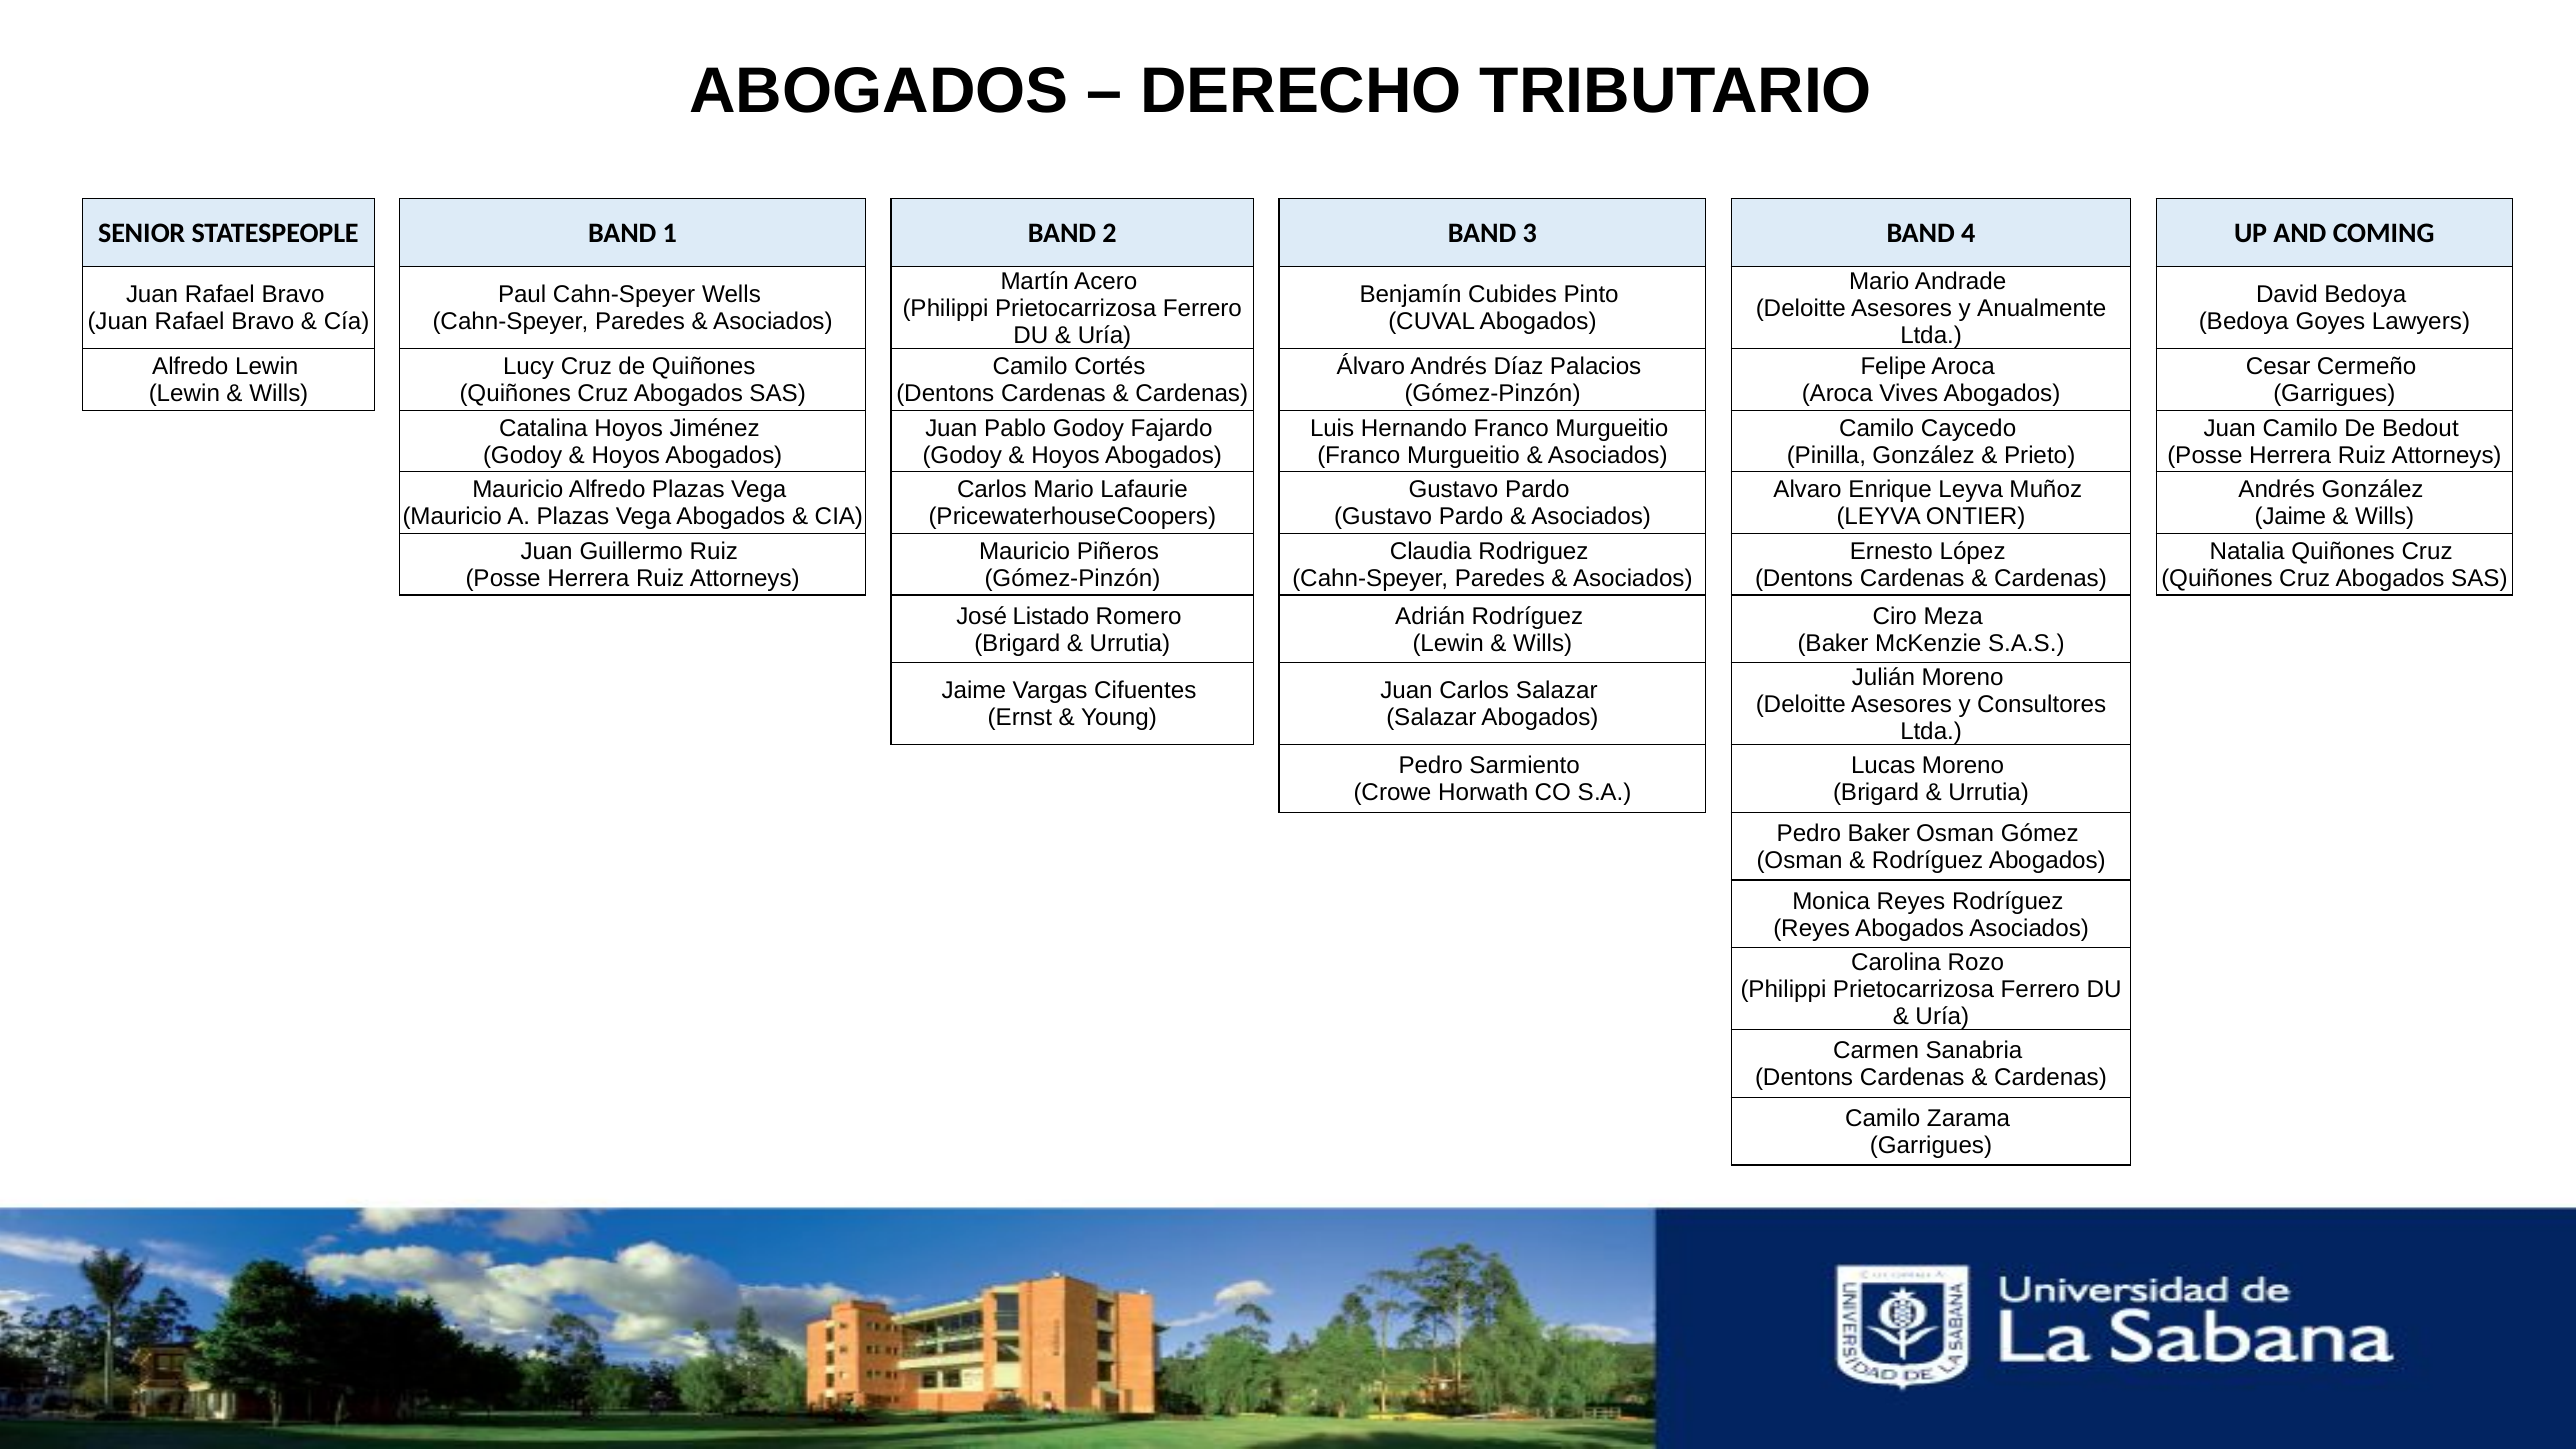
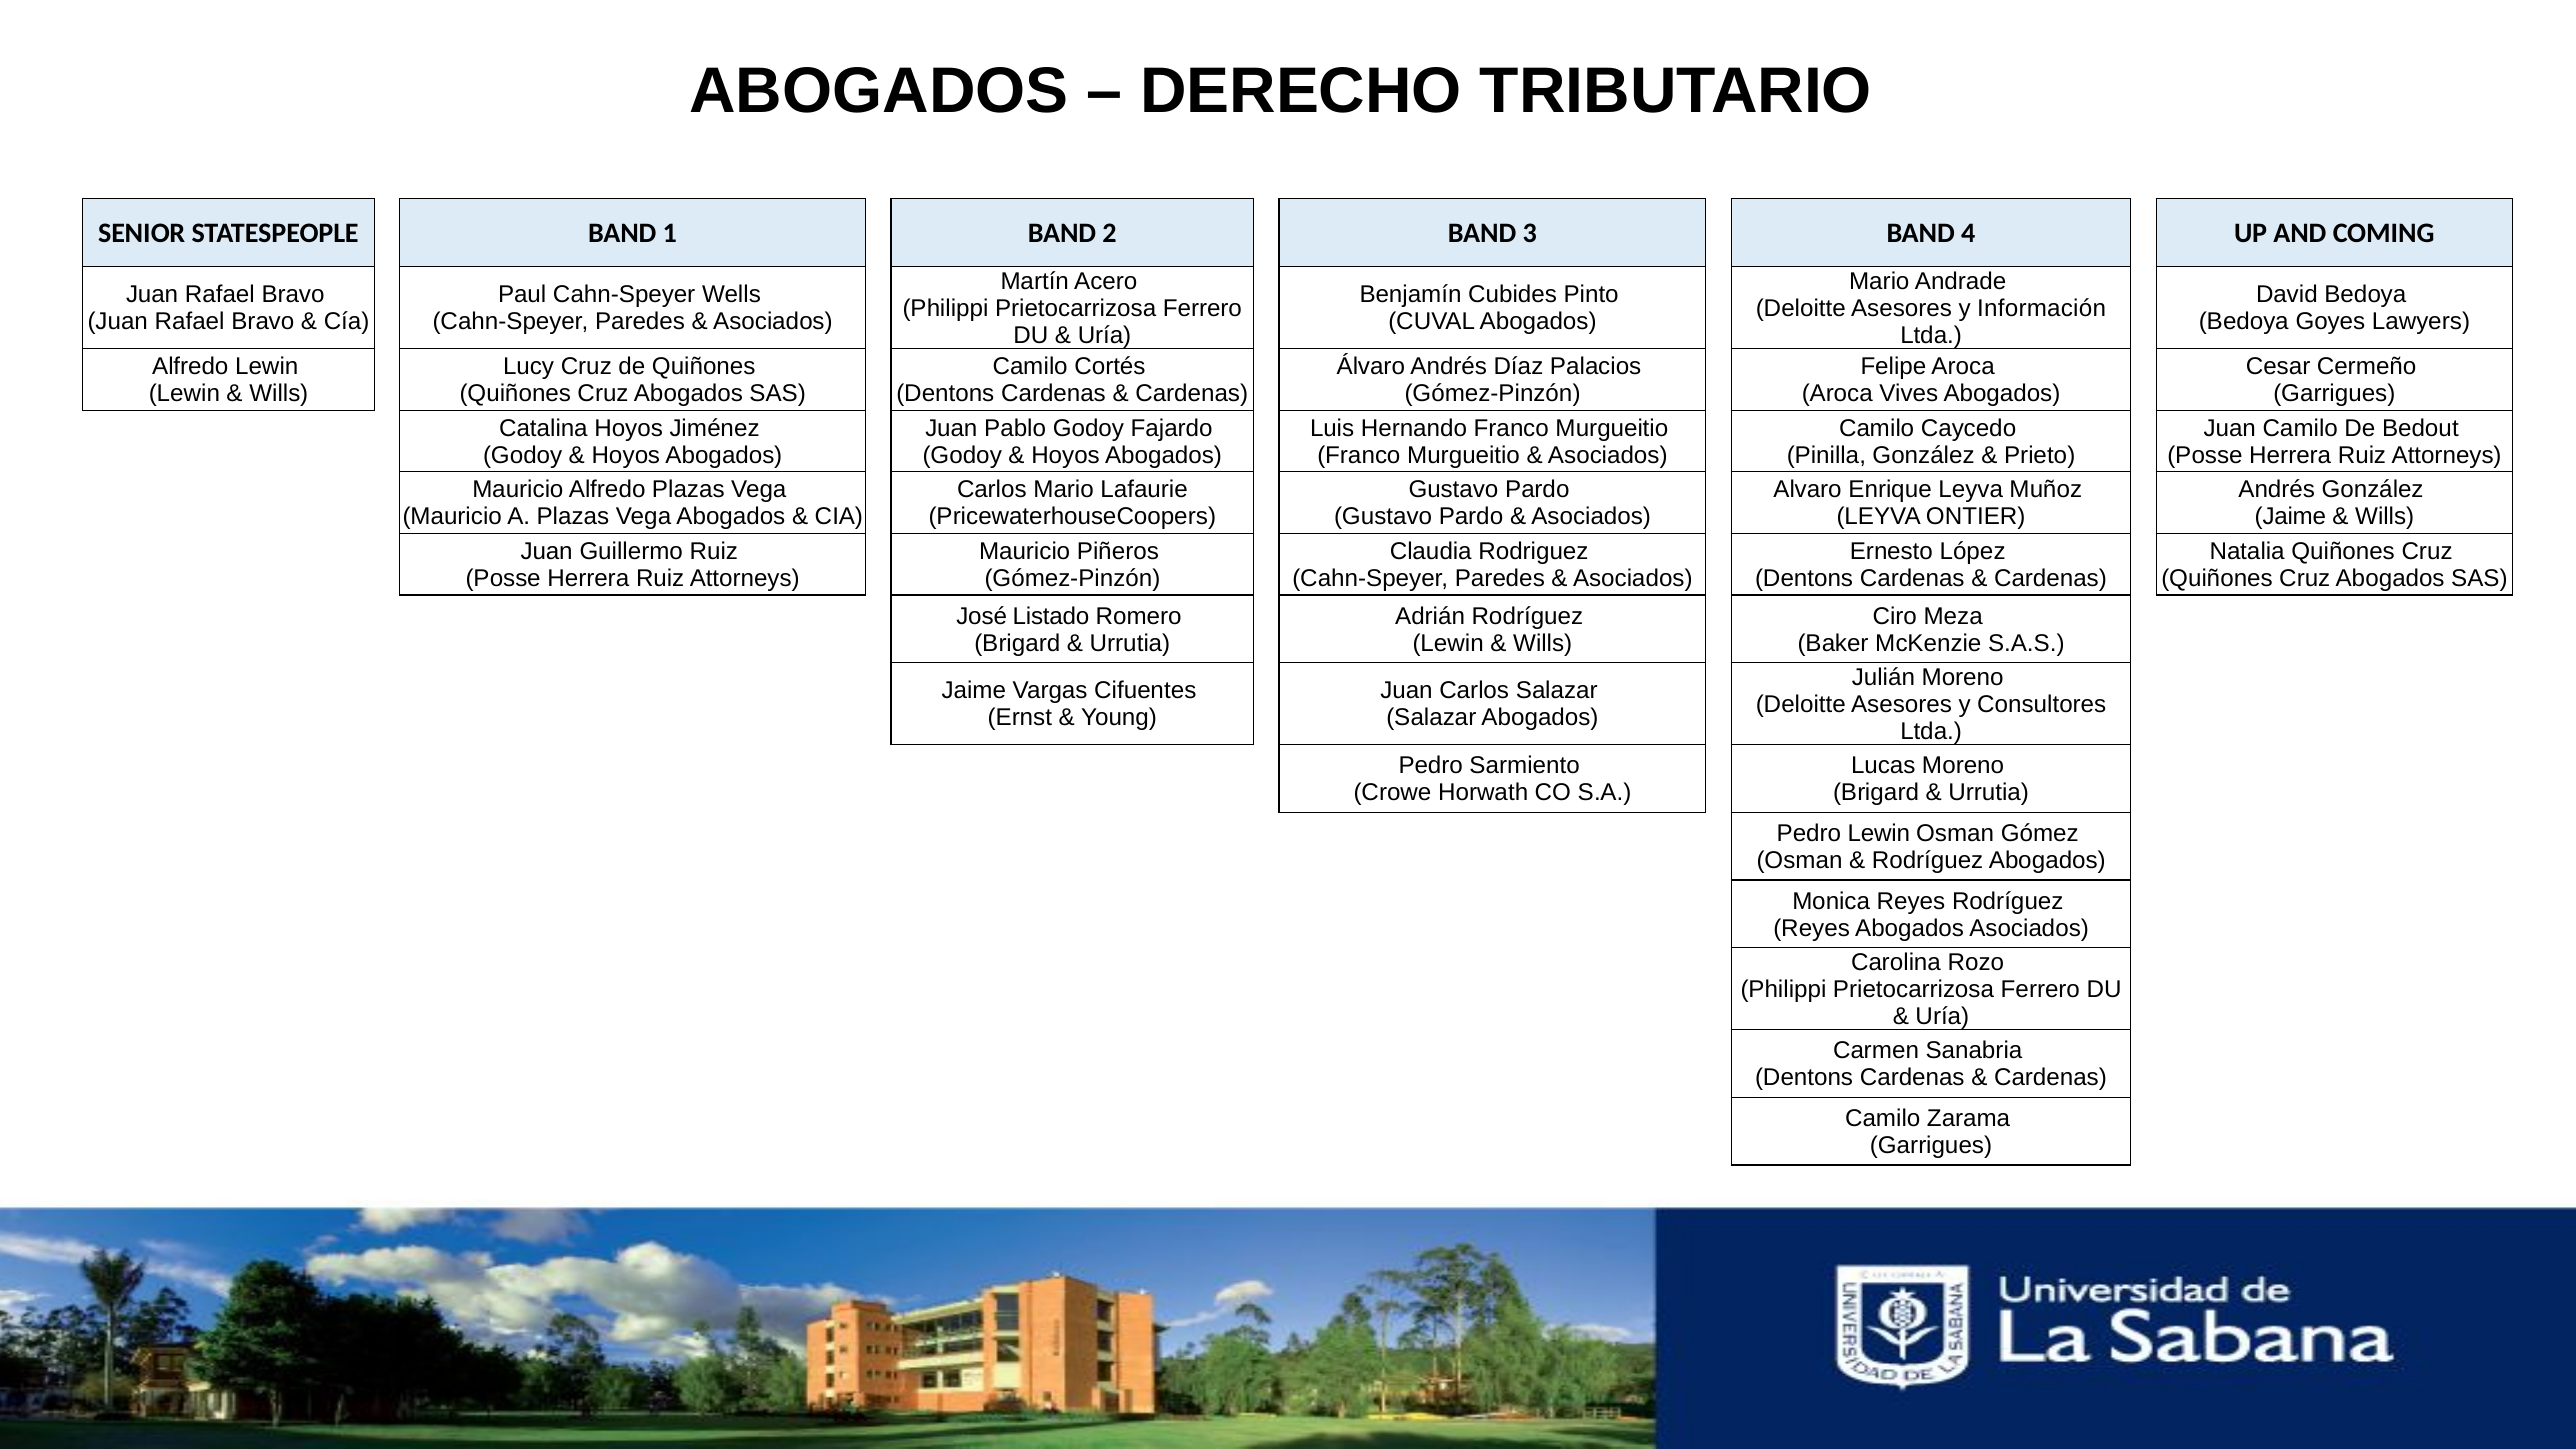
Anualmente: Anualmente -> Información
Pedro Baker: Baker -> Lewin
